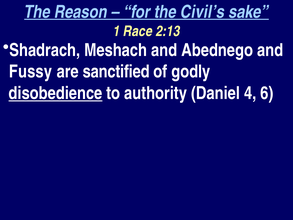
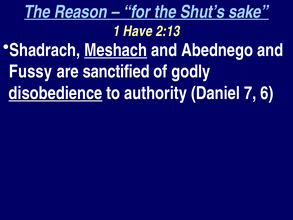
Civil’s: Civil’s -> Shut’s
Race: Race -> Have
Meshach underline: none -> present
4: 4 -> 7
